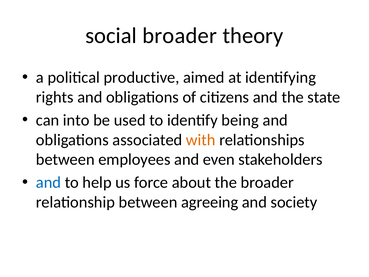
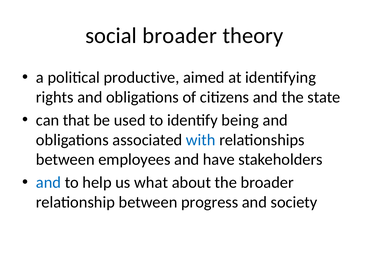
into: into -> that
with colour: orange -> blue
even: even -> have
force: force -> what
agreeing: agreeing -> progress
